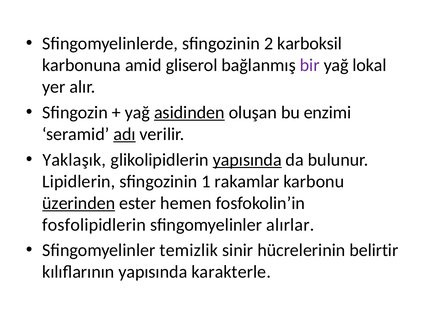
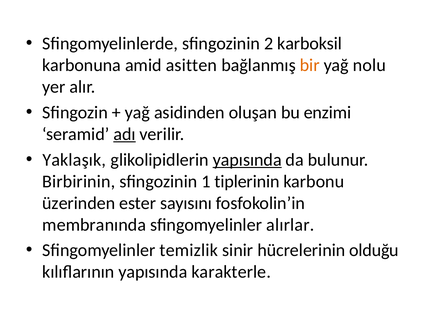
gliserol: gliserol -> asitten
bir colour: purple -> orange
lokal: lokal -> nolu
asidinden underline: present -> none
Lipidlerin: Lipidlerin -> Birbirinin
rakamlar: rakamlar -> tiplerinin
üzerinden underline: present -> none
hemen: hemen -> sayısını
fosfolipidlerin: fosfolipidlerin -> membranında
belirtir: belirtir -> olduğu
